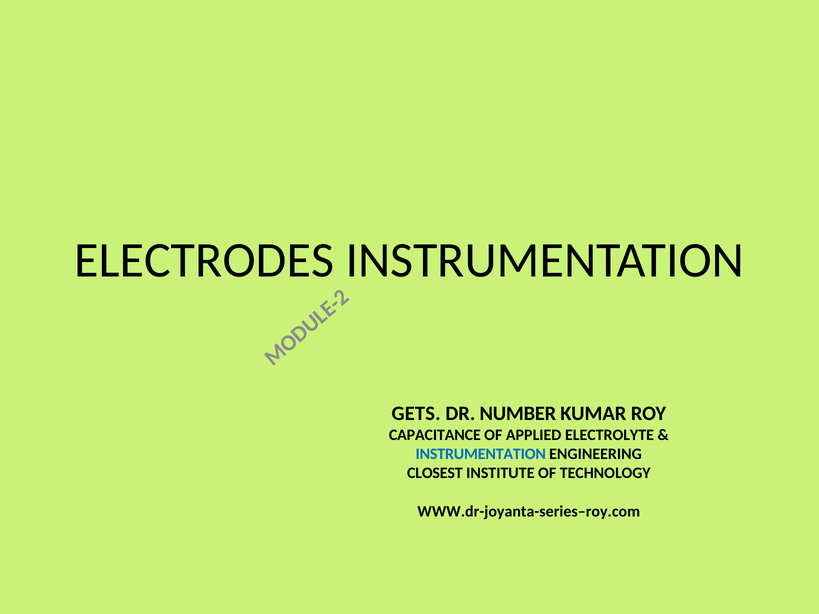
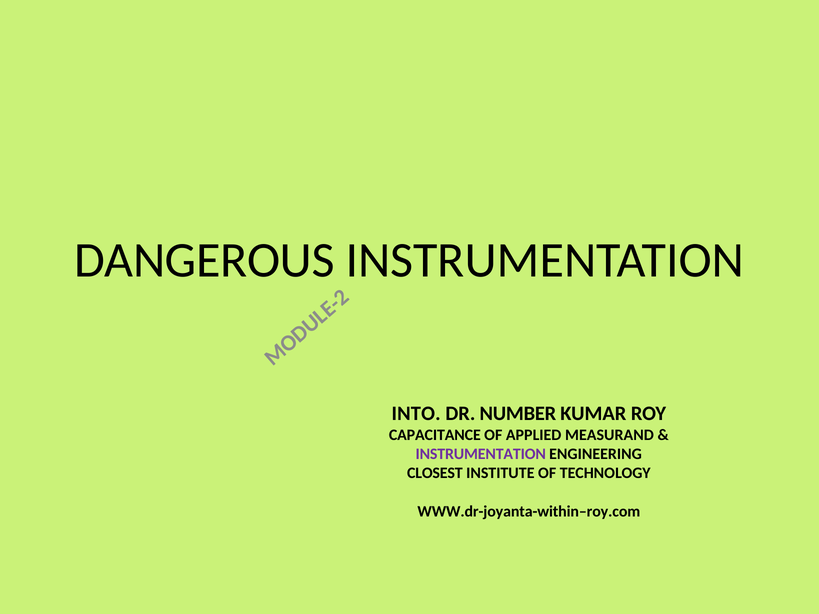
ELECTRODES: ELECTRODES -> DANGEROUS
GETS: GETS -> INTO
ELECTROLYTE: ELECTROLYTE -> MEASURAND
INSTRUMENTATION at (481, 454) colour: blue -> purple
WWW.dr-joyanta-series–roy.com: WWW.dr-joyanta-series–roy.com -> WWW.dr-joyanta-within–roy.com
